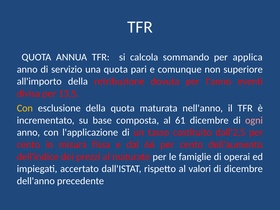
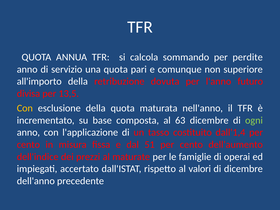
applica: applica -> perdite
eventi: eventi -> futuro
61: 61 -> 63
ogni colour: pink -> light green
dall'2,5: dall'2,5 -> dall'1,4
66: 66 -> 51
